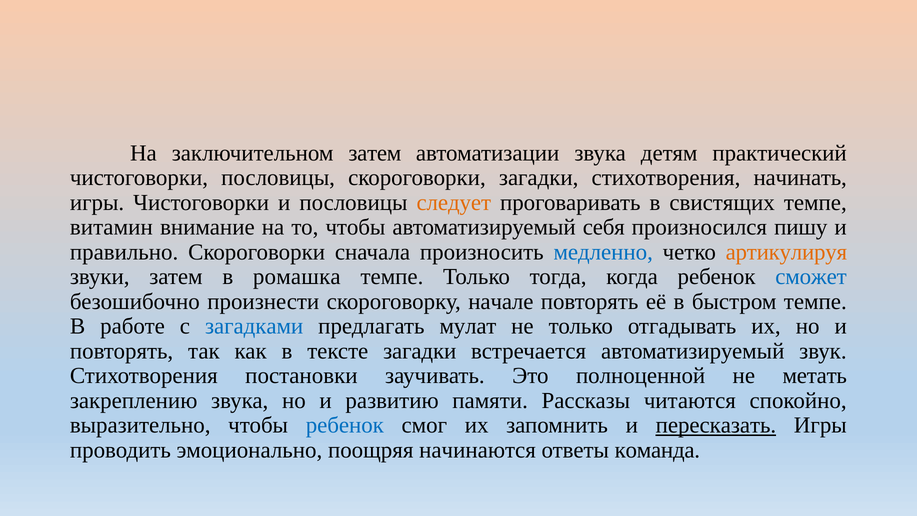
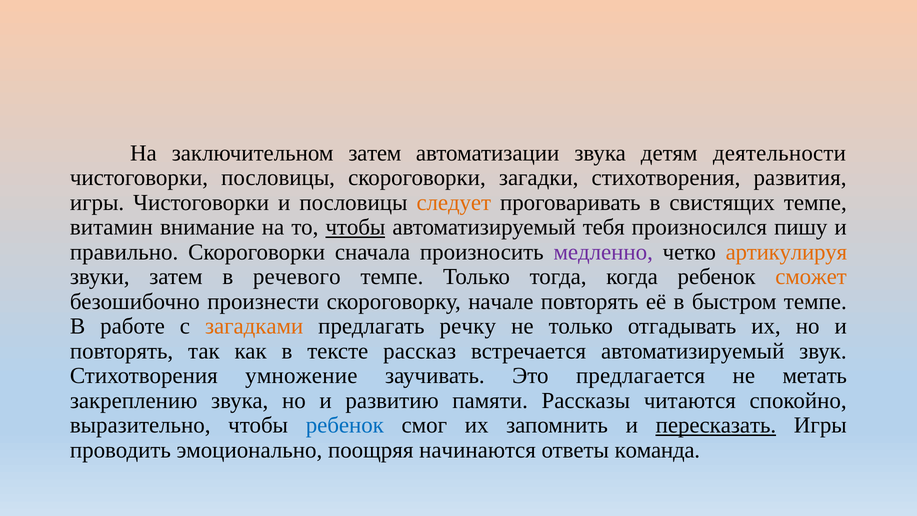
практический: практический -> деятельности
начинать: начинать -> развития
чтобы at (355, 227) underline: none -> present
себя: себя -> тебя
медленно colour: blue -> purple
ромашка: ромашка -> речевого
сможет colour: blue -> orange
загадками colour: blue -> orange
мулат: мулат -> речку
тексте загадки: загадки -> рассказ
постановки: постановки -> умножение
полноценной: полноценной -> предлагается
